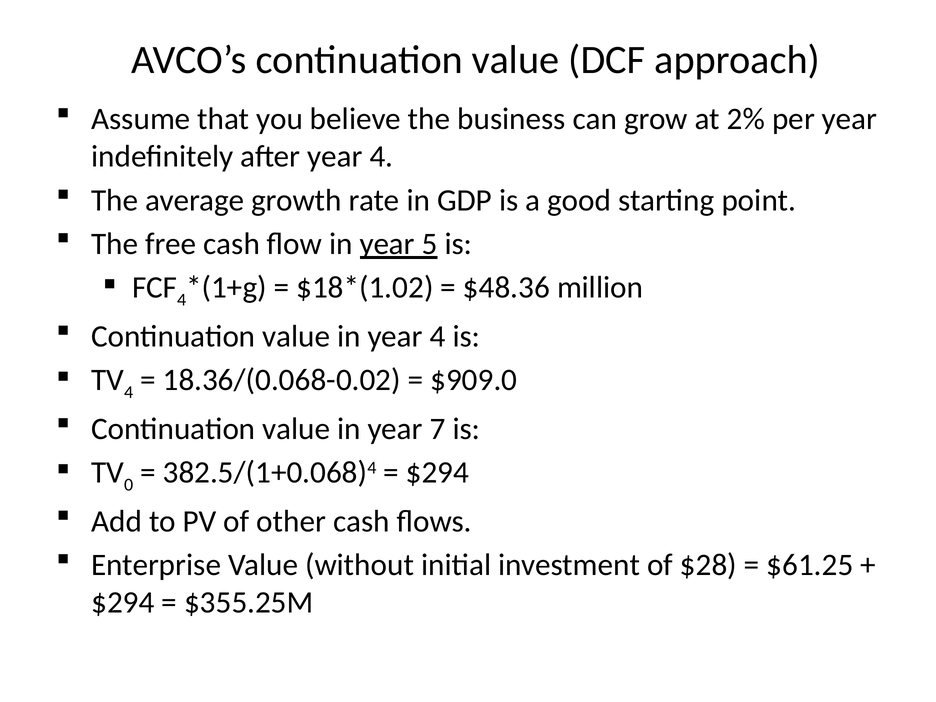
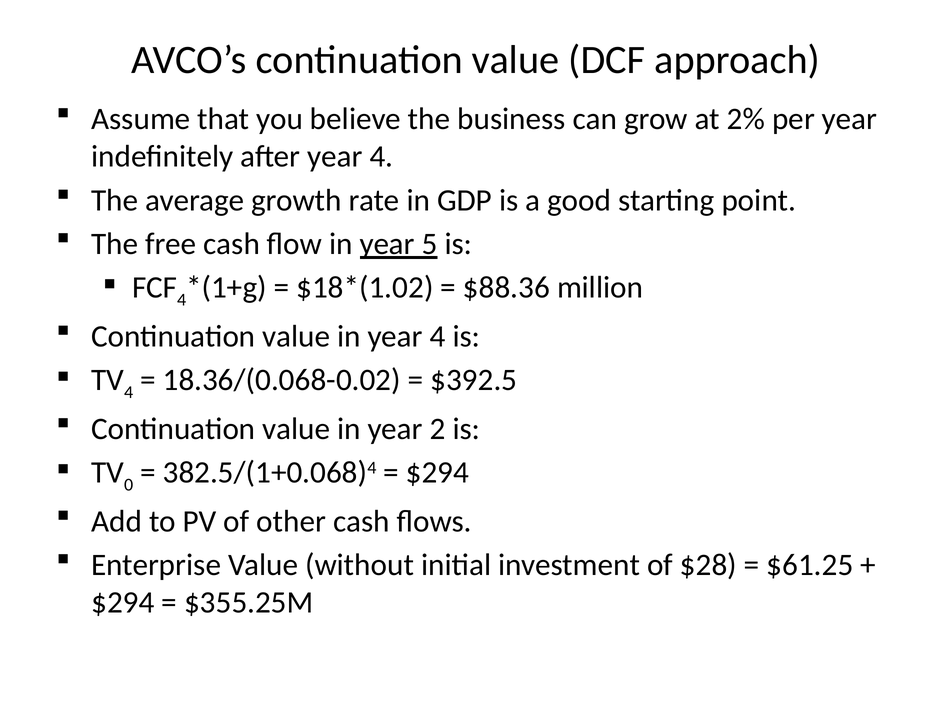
$48.36: $48.36 -> $88.36
$909.0: $909.0 -> $392.5
7: 7 -> 2
